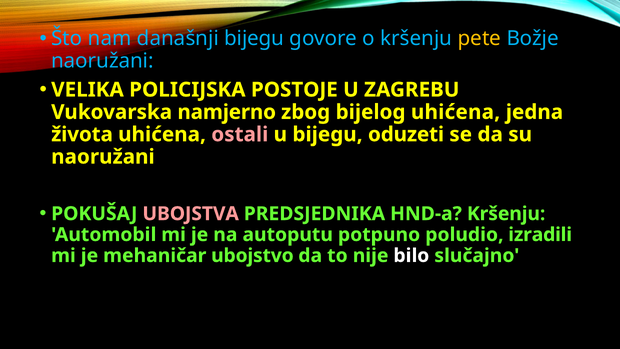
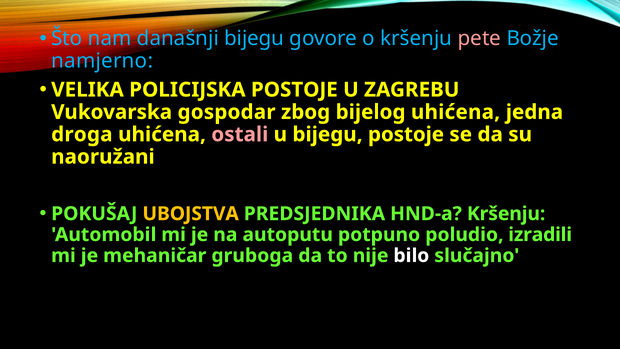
pete colour: yellow -> pink
naoružani at (102, 61): naoružani -> namjerno
namjerno: namjerno -> gospodar
života: života -> droga
bijegu oduzeti: oduzeti -> postoje
UBOJSTVA colour: pink -> yellow
ubojstvo: ubojstvo -> gruboga
